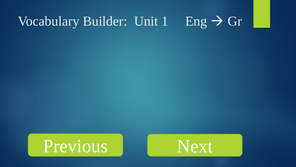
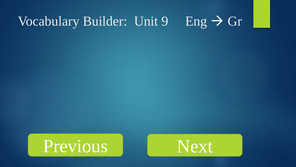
1: 1 -> 9
